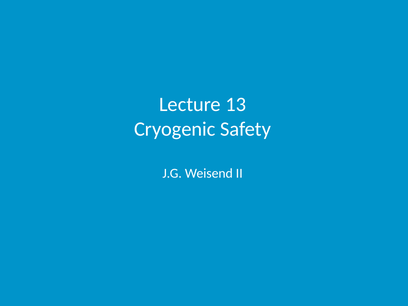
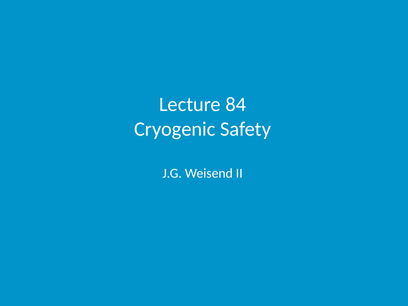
13: 13 -> 84
